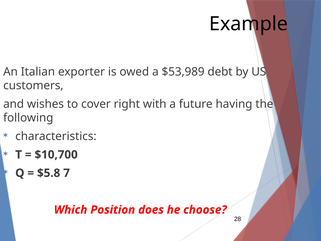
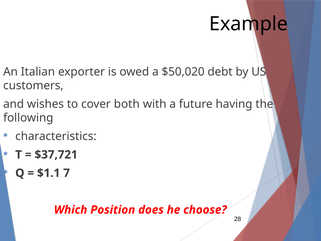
$53,989: $53,989 -> $50,020
right: right -> both
$10,700: $10,700 -> $37,721
$5.8: $5.8 -> $1.1
